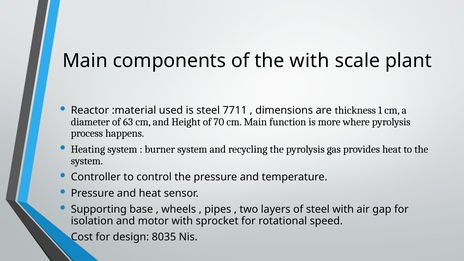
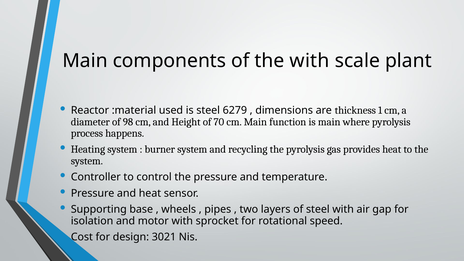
7711: 7711 -> 6279
63: 63 -> 98
is more: more -> main
8035: 8035 -> 3021
